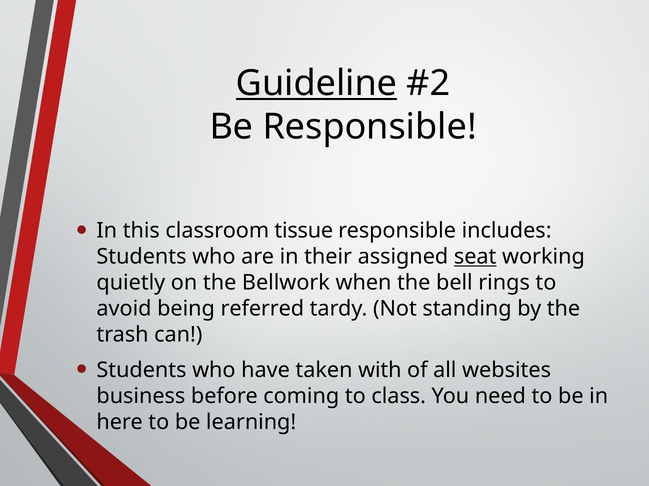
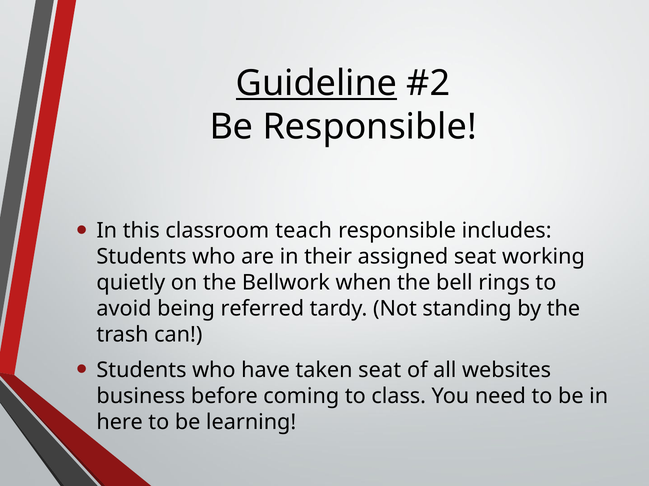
tissue: tissue -> teach
seat at (475, 257) underline: present -> none
taken with: with -> seat
